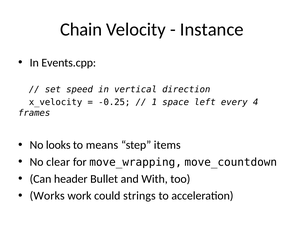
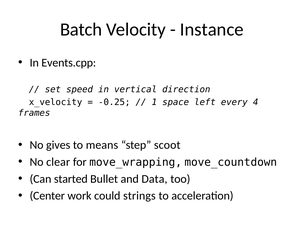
Chain: Chain -> Batch
looks: looks -> gives
items: items -> scoot
header: header -> started
With: With -> Data
Works: Works -> Center
